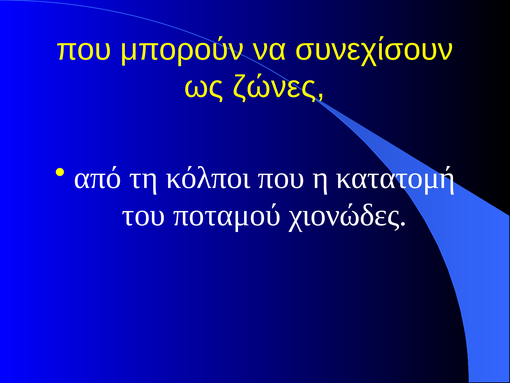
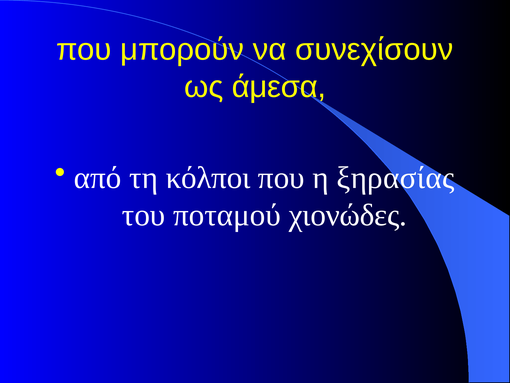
ζώνες: ζώνες -> άμεσα
κατατομή: κατατομή -> ξηρασίας
